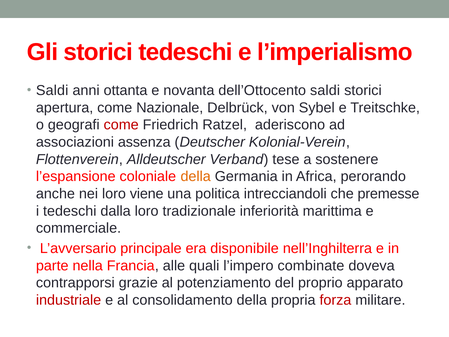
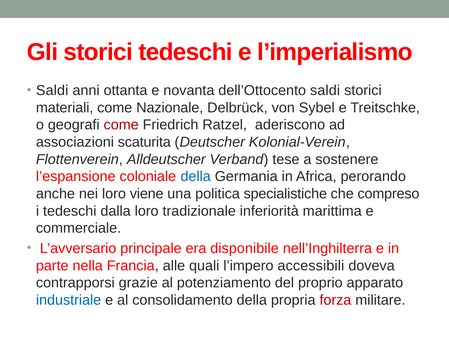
apertura: apertura -> materiali
assenza: assenza -> scaturita
della at (196, 176) colour: orange -> blue
intrecciandoli: intrecciandoli -> specialistiche
premesse: premesse -> compreso
combinate: combinate -> accessibili
industriale colour: red -> blue
